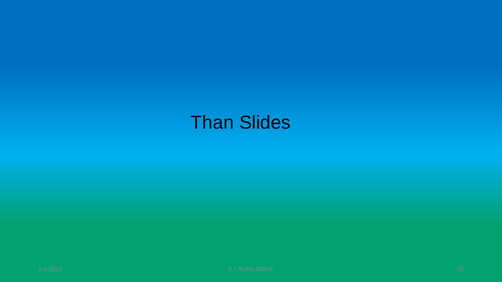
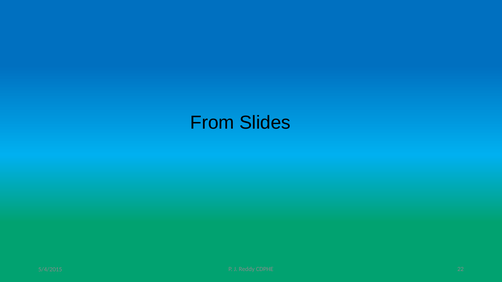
Than: Than -> From
